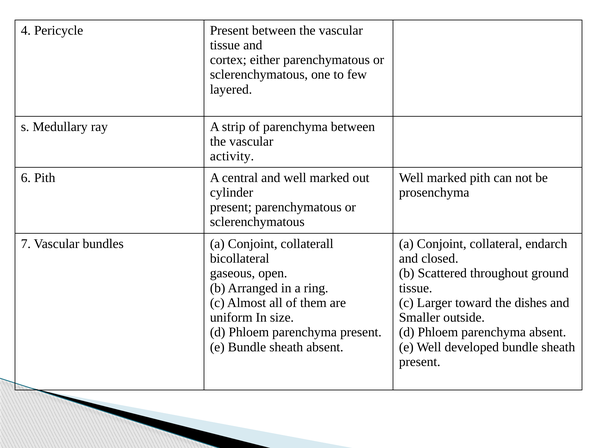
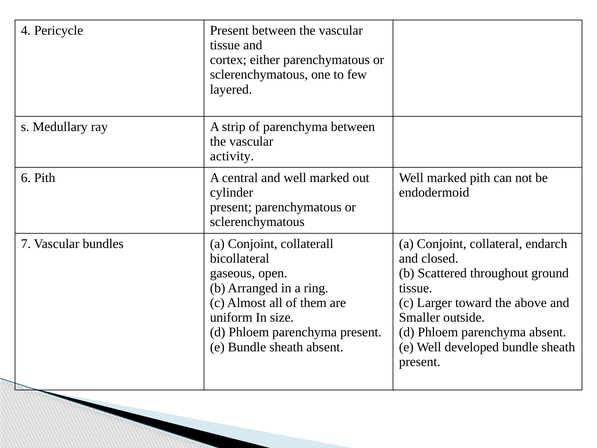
prosenchyma: prosenchyma -> endodermoid
dishes: dishes -> above
